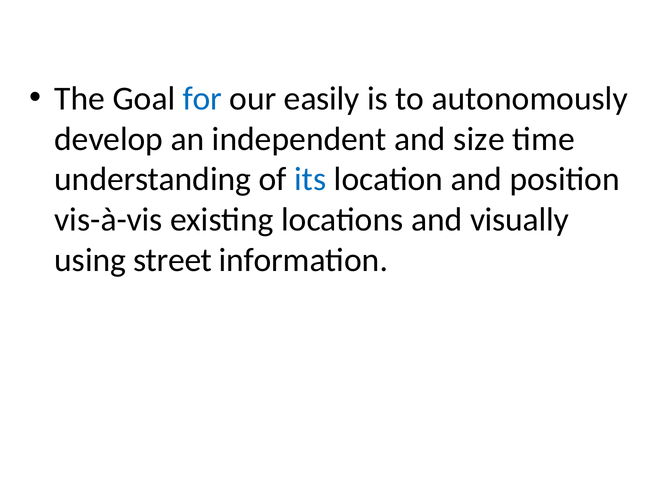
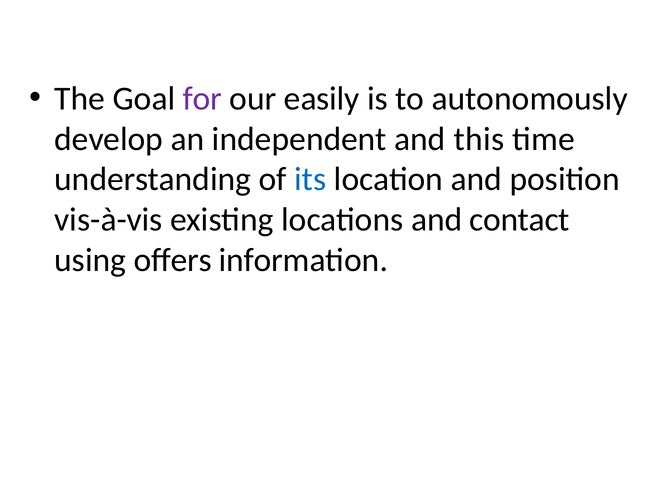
for colour: blue -> purple
size: size -> this
visually: visually -> contact
street: street -> offers
